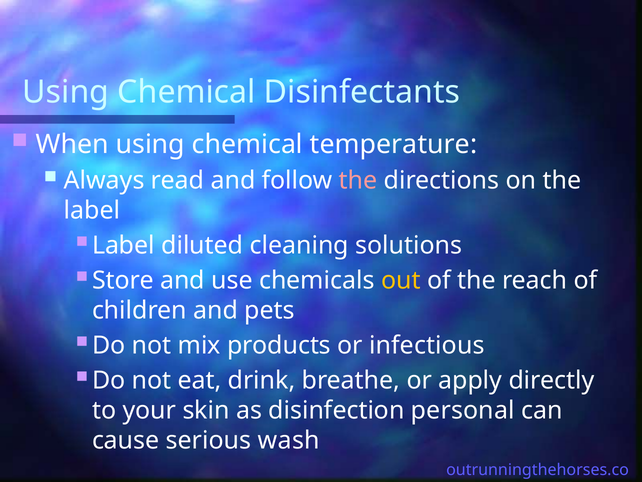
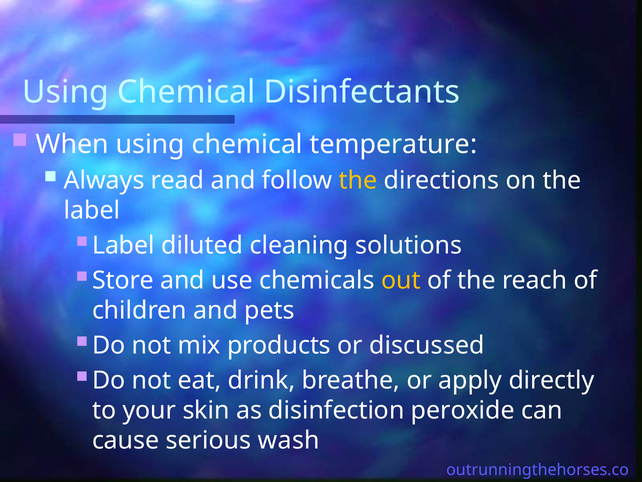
the at (358, 180) colour: pink -> yellow
infectious: infectious -> discussed
personal: personal -> peroxide
